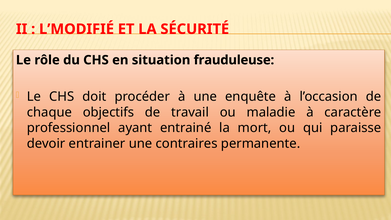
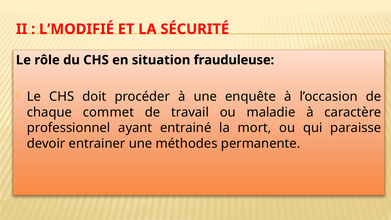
objectifs: objectifs -> commet
contraires: contraires -> méthodes
